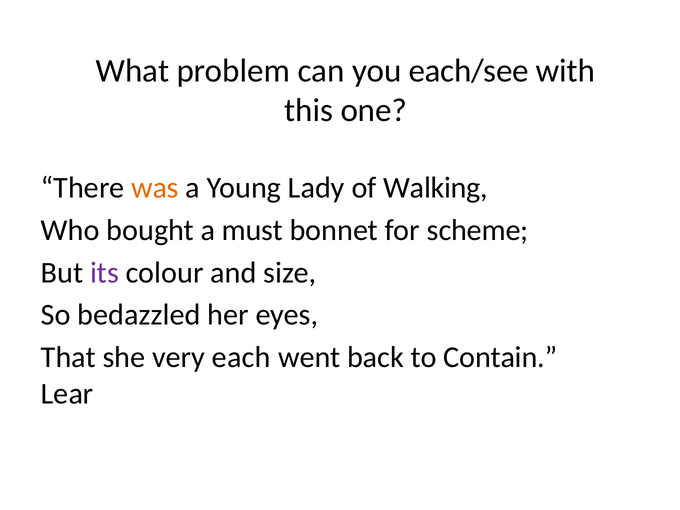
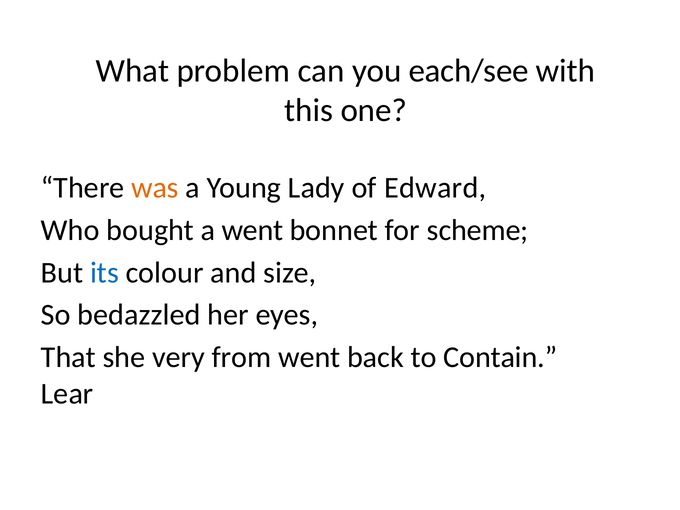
Walking: Walking -> Edward
a must: must -> went
its colour: purple -> blue
each: each -> from
